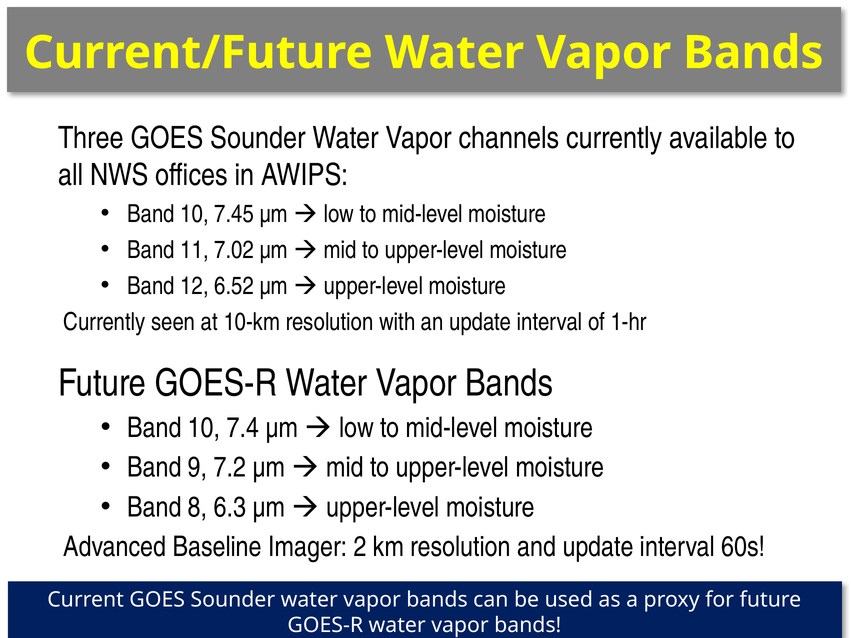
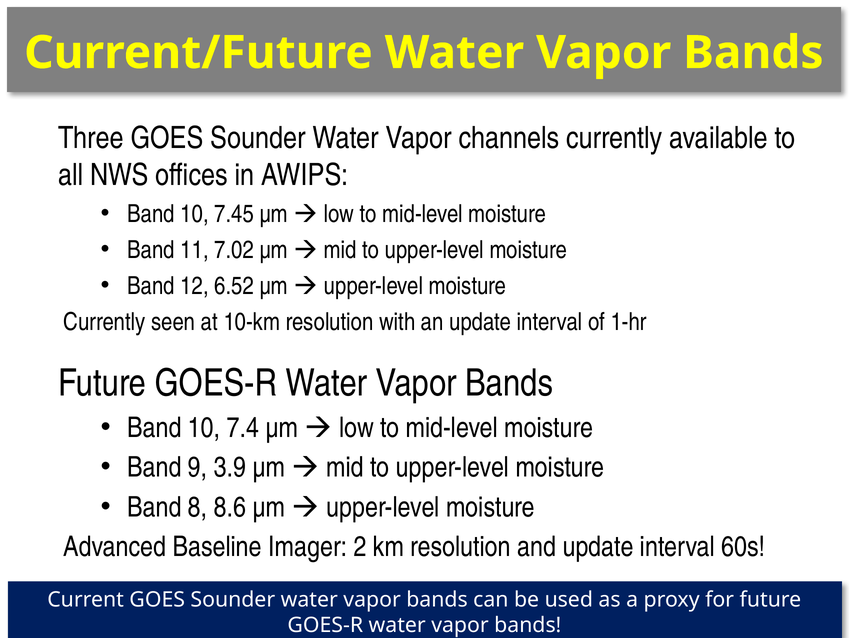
7.2: 7.2 -> 3.9
6.3: 6.3 -> 8.6
